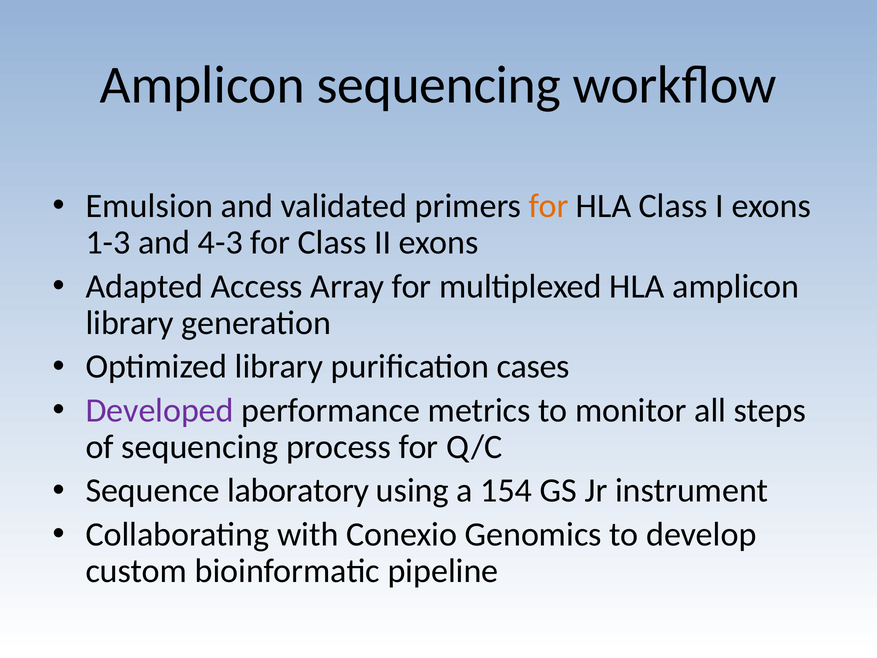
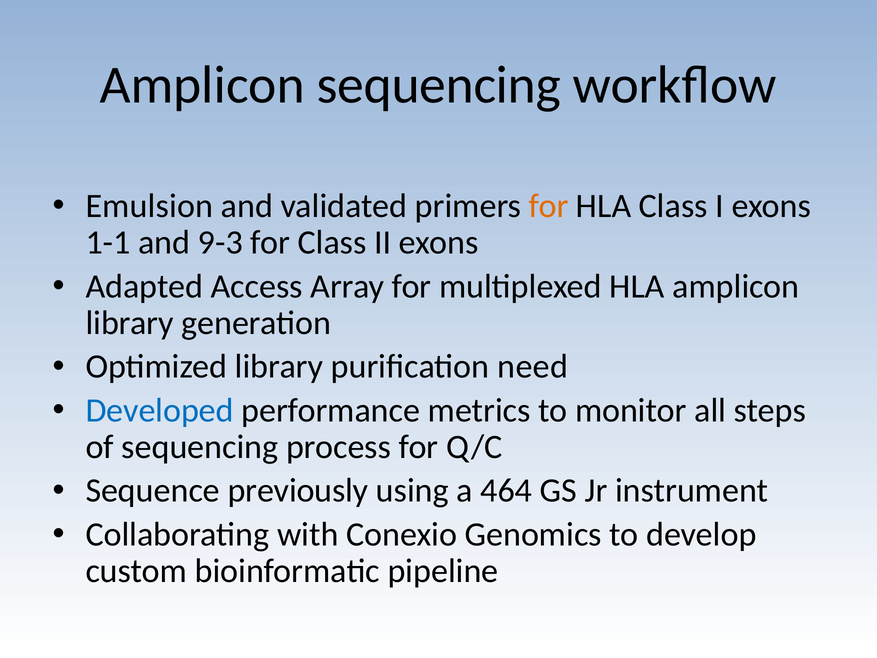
1-3: 1-3 -> 1-1
4-3: 4-3 -> 9-3
cases: cases -> need
Developed colour: purple -> blue
laboratory: laboratory -> previously
154: 154 -> 464
